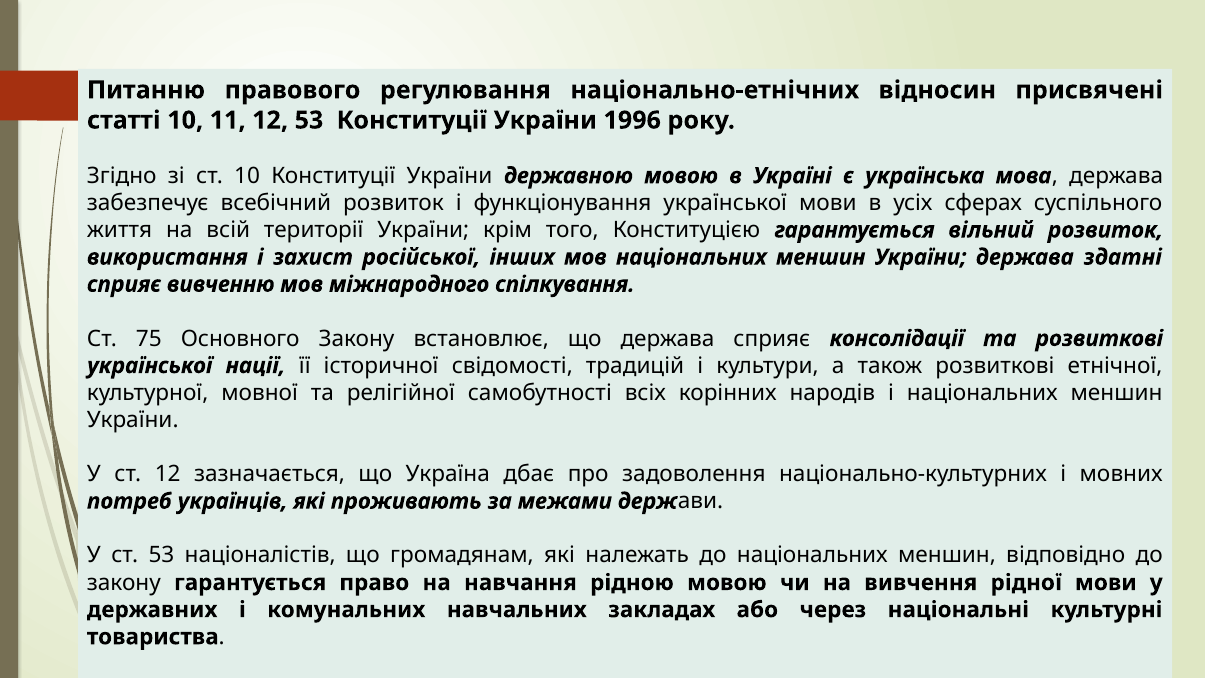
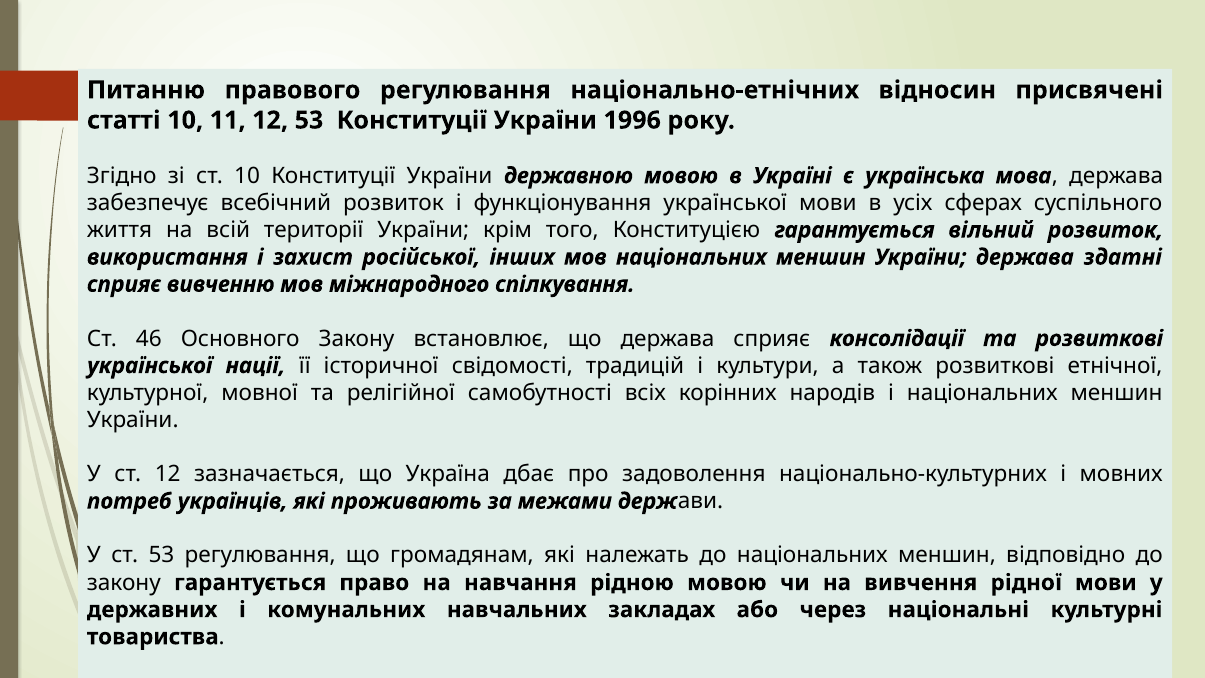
75: 75 -> 46
53 націоналістів: націоналістів -> регулювання
